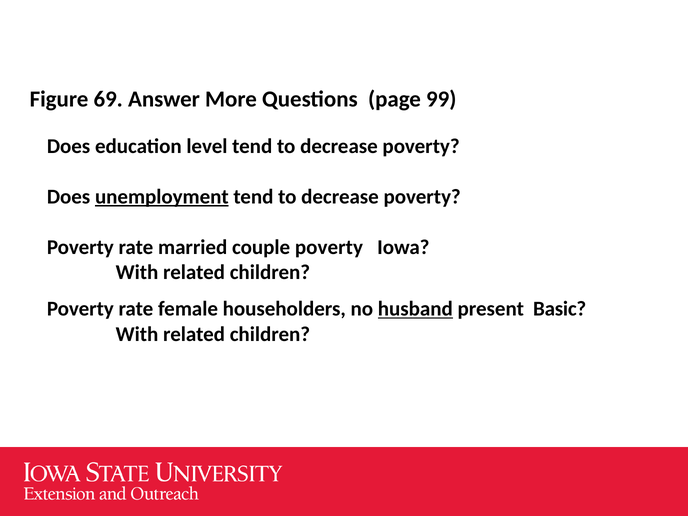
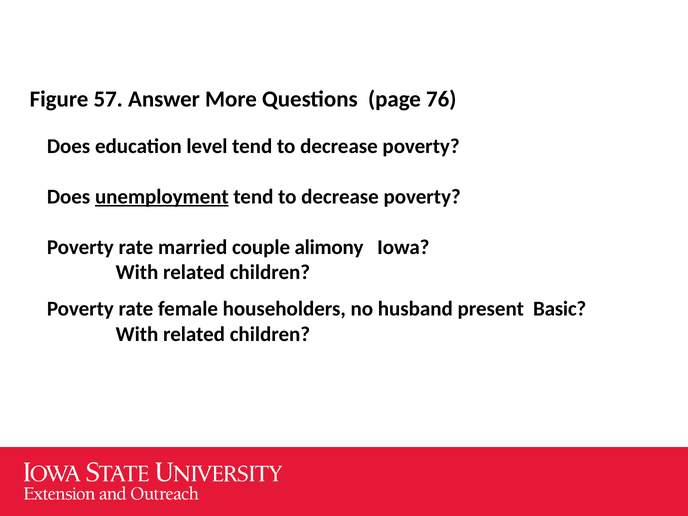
69: 69 -> 57
99: 99 -> 76
couple poverty: poverty -> alimony
husband underline: present -> none
